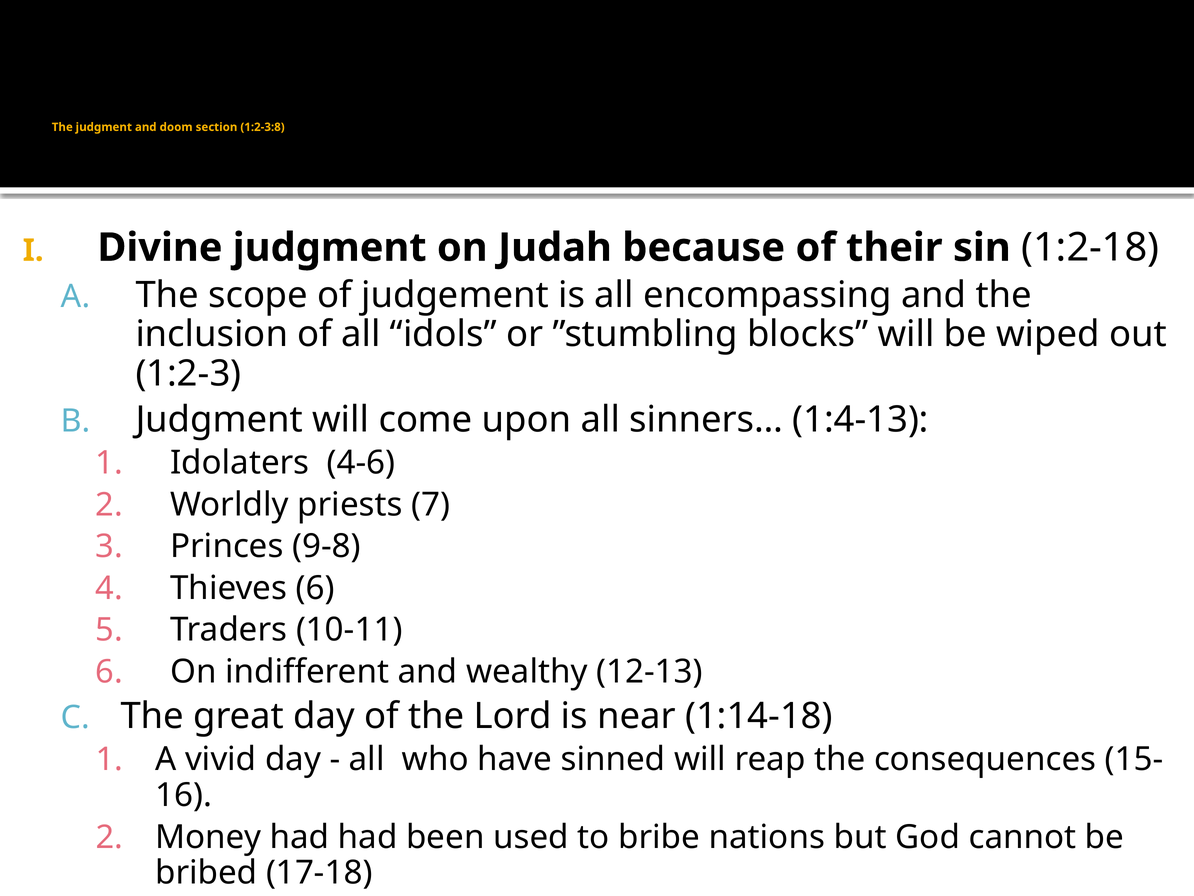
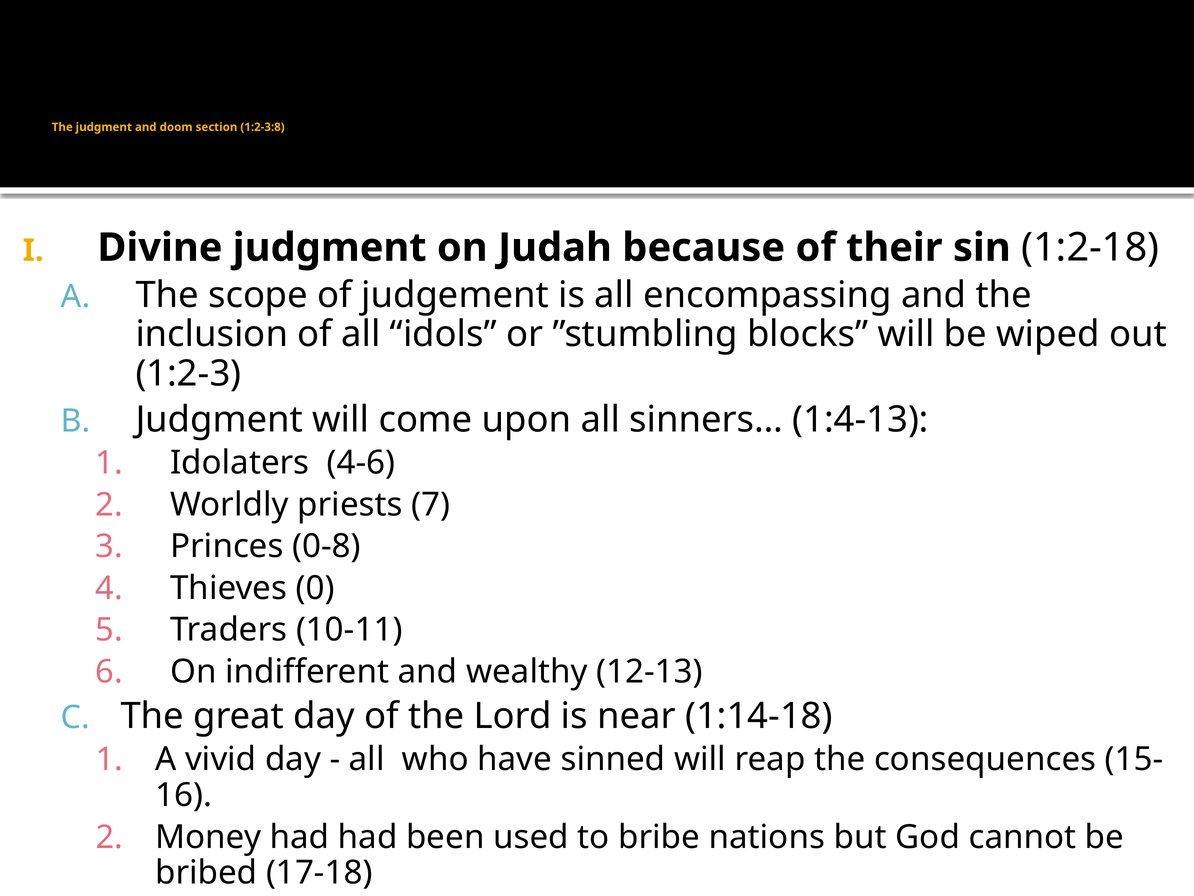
9-8: 9-8 -> 0-8
Thieves 6: 6 -> 0
